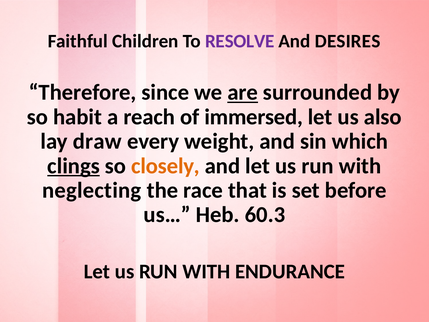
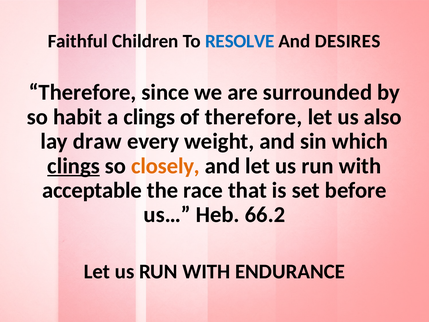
RESOLVE colour: purple -> blue
are underline: present -> none
a reach: reach -> clings
of immersed: immersed -> therefore
neglecting: neglecting -> acceptable
60.3: 60.3 -> 66.2
